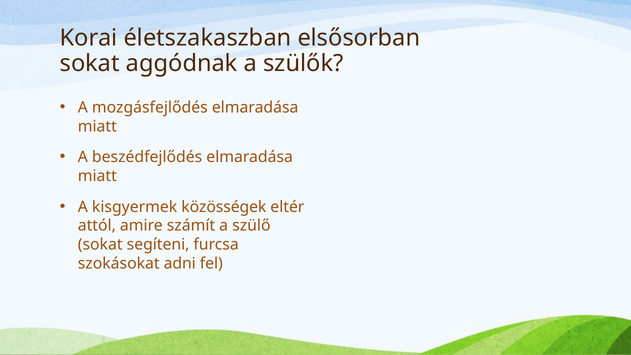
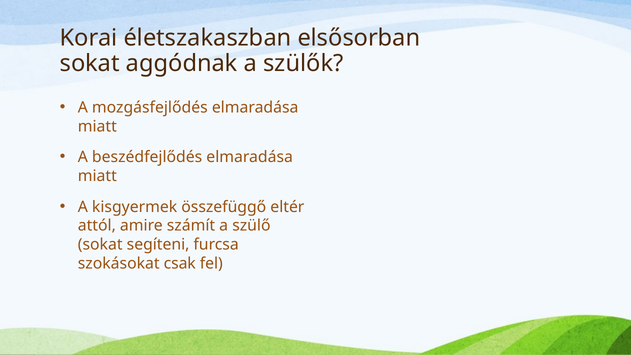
közösségek: közösségek -> összefüggő
adni: adni -> csak
